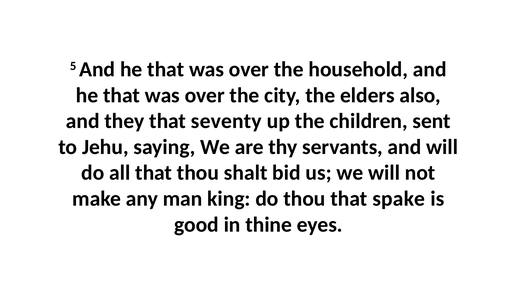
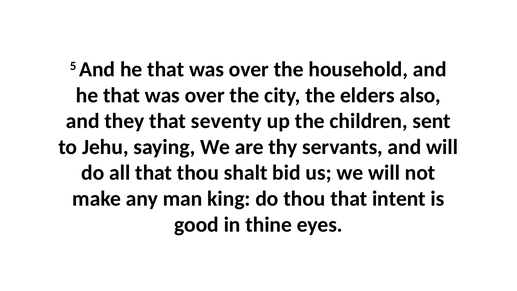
spake: spake -> intent
